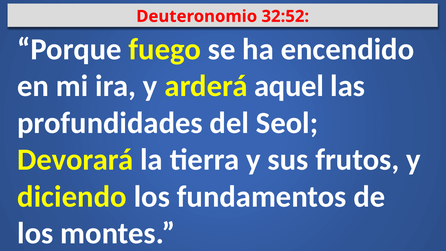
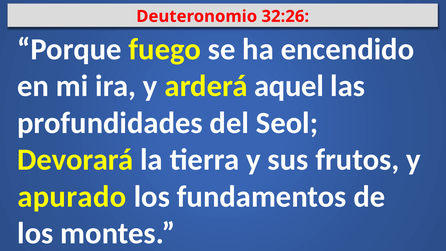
32:52: 32:52 -> 32:26
diciendo: diciendo -> apurado
